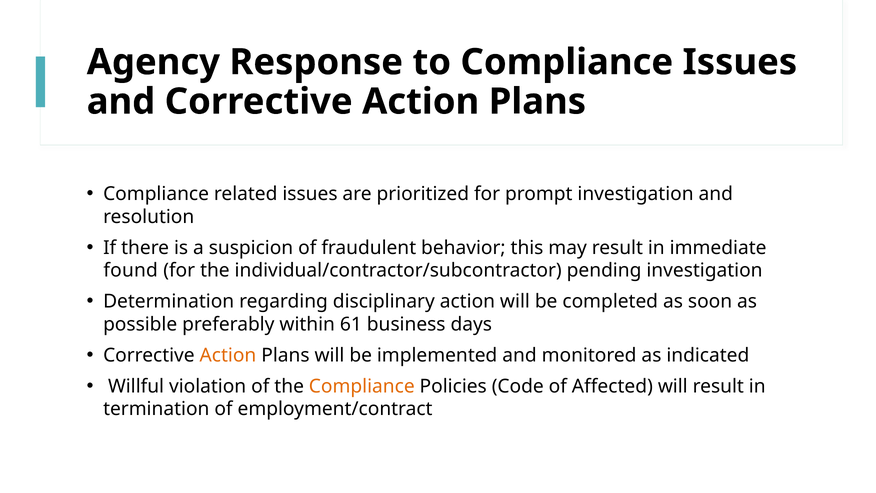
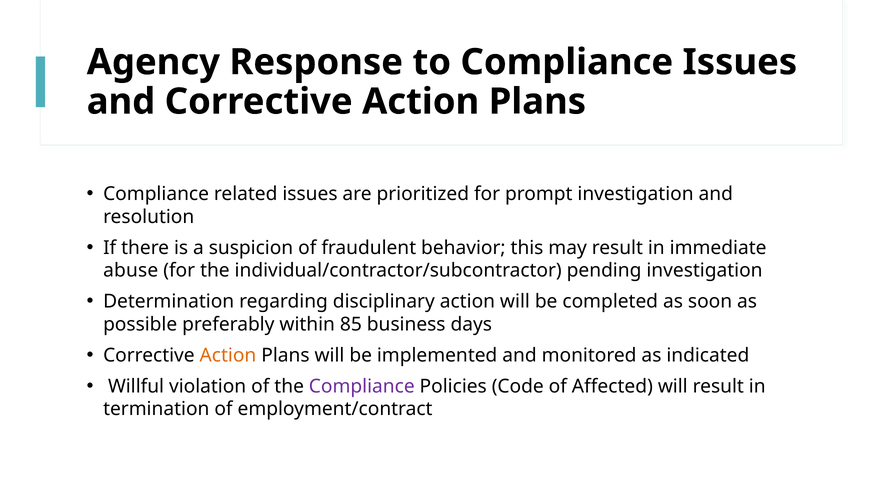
found: found -> abuse
61: 61 -> 85
Compliance at (362, 386) colour: orange -> purple
